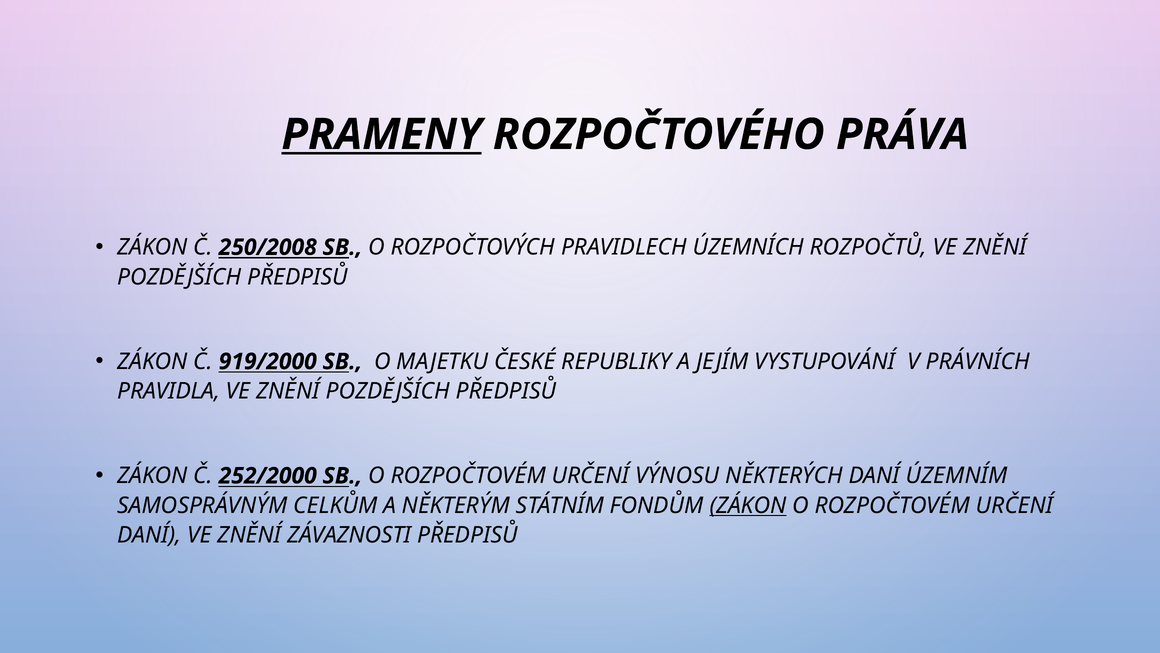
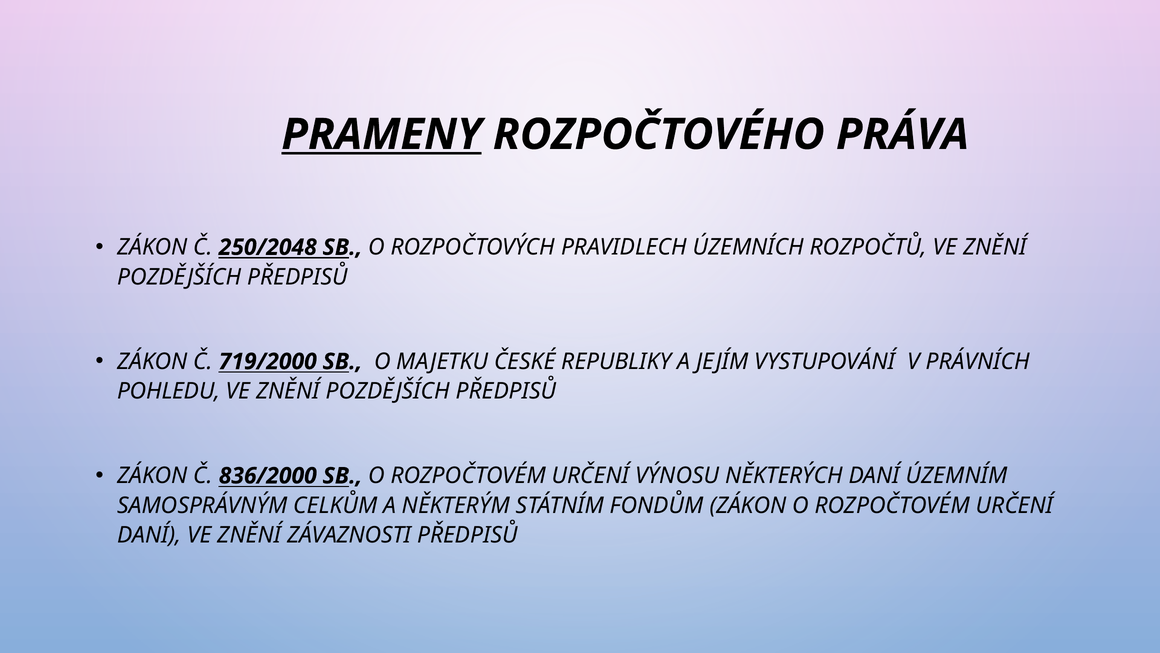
250/2008: 250/2008 -> 250/2048
919/2000: 919/2000 -> 719/2000
PRAVIDLA: PRAVIDLA -> POHLEDU
252/2000: 252/2000 -> 836/2000
ZÁKON at (748, 505) underline: present -> none
